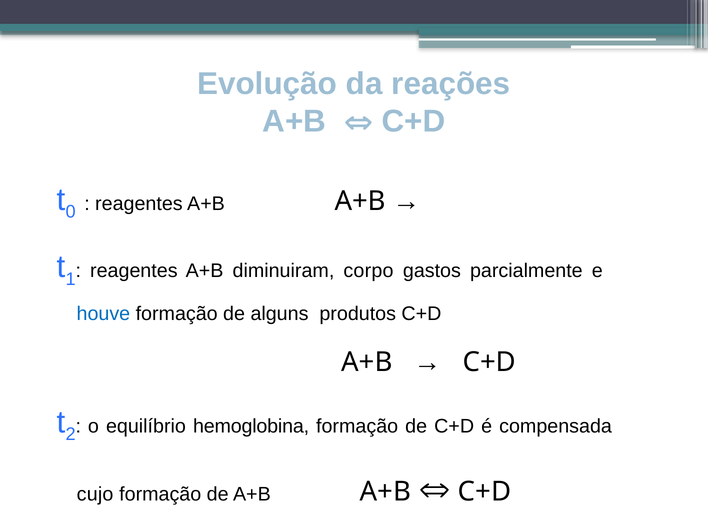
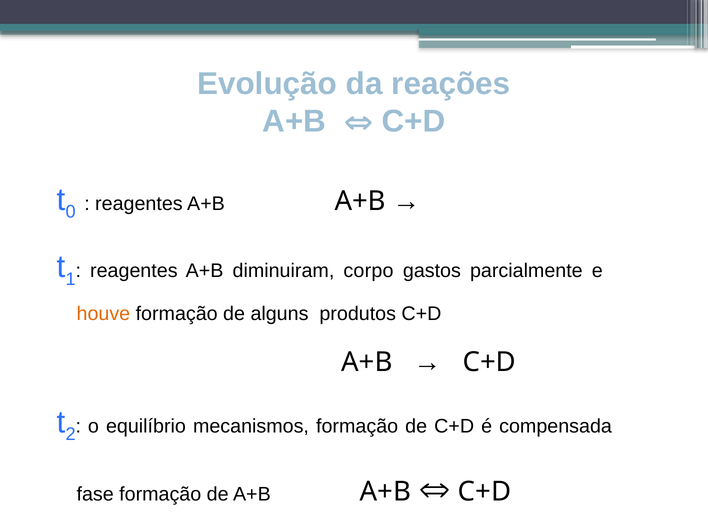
houve colour: blue -> orange
hemoglobina: hemoglobina -> mecanismos
cujo: cujo -> fase
